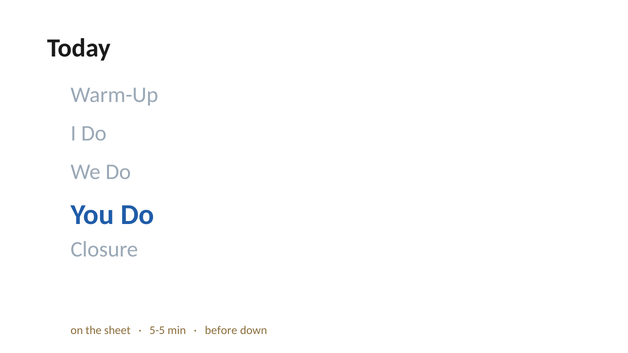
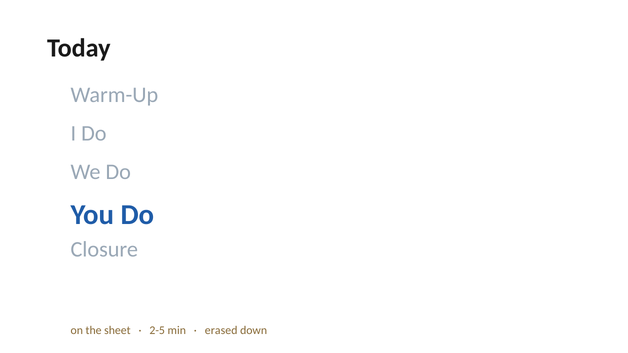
5-5: 5-5 -> 2-5
before: before -> erased
